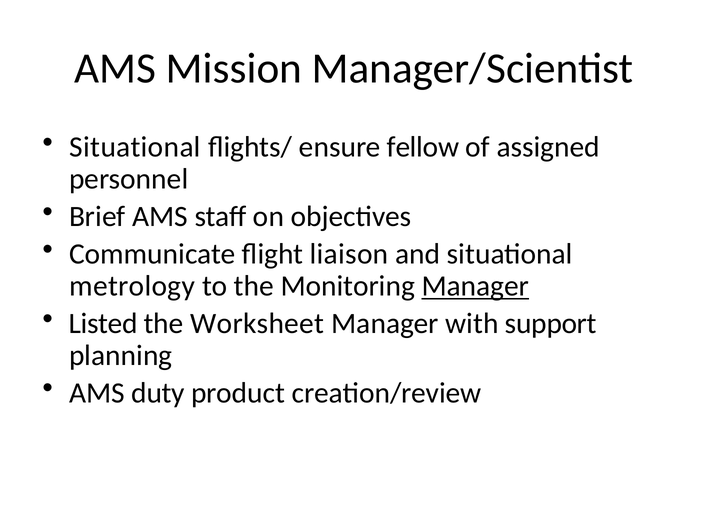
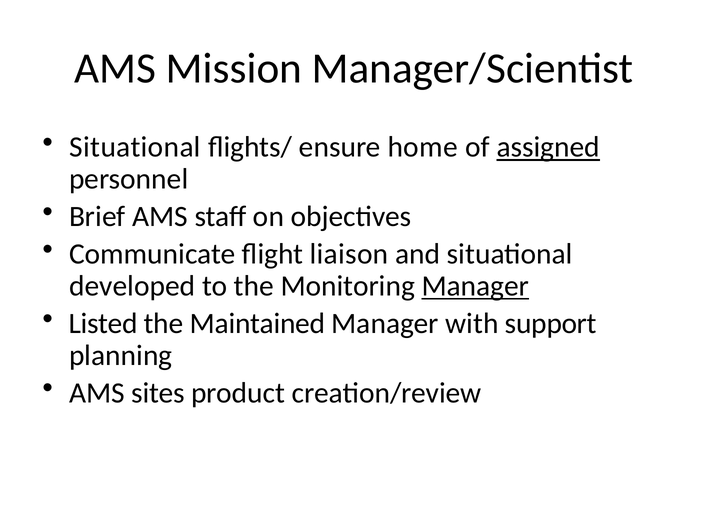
fellow: fellow -> home
assigned underline: none -> present
metrology: metrology -> developed
Worksheet: Worksheet -> Maintained
duty: duty -> sites
